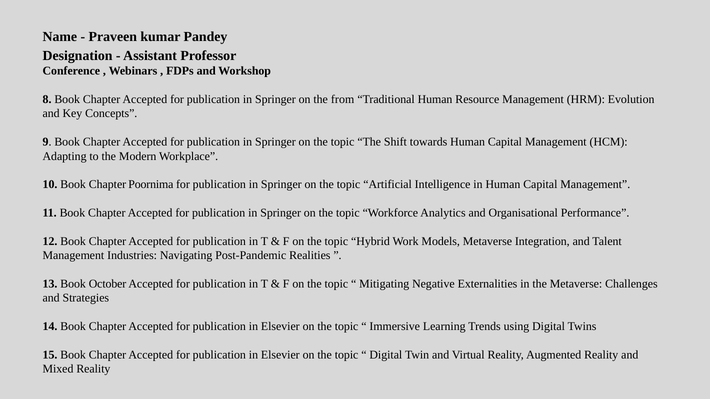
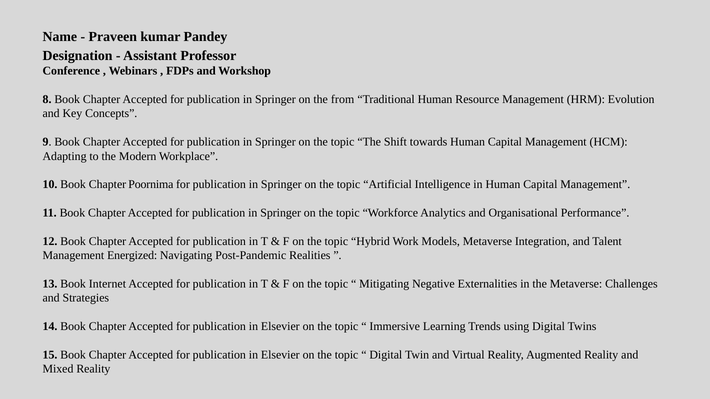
Industries: Industries -> Energized
October: October -> Internet
